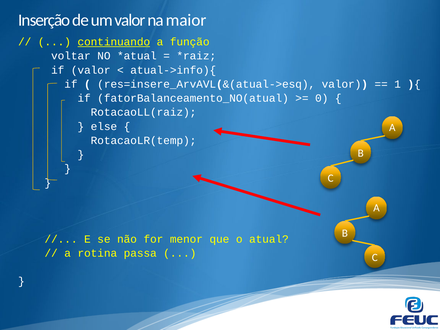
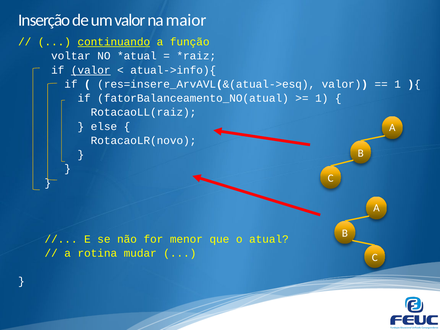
valor at (91, 70) underline: none -> present
0 at (322, 98): 0 -> 1
RotacaoLR(temp: RotacaoLR(temp -> RotacaoLR(novo
passa: passa -> mudar
